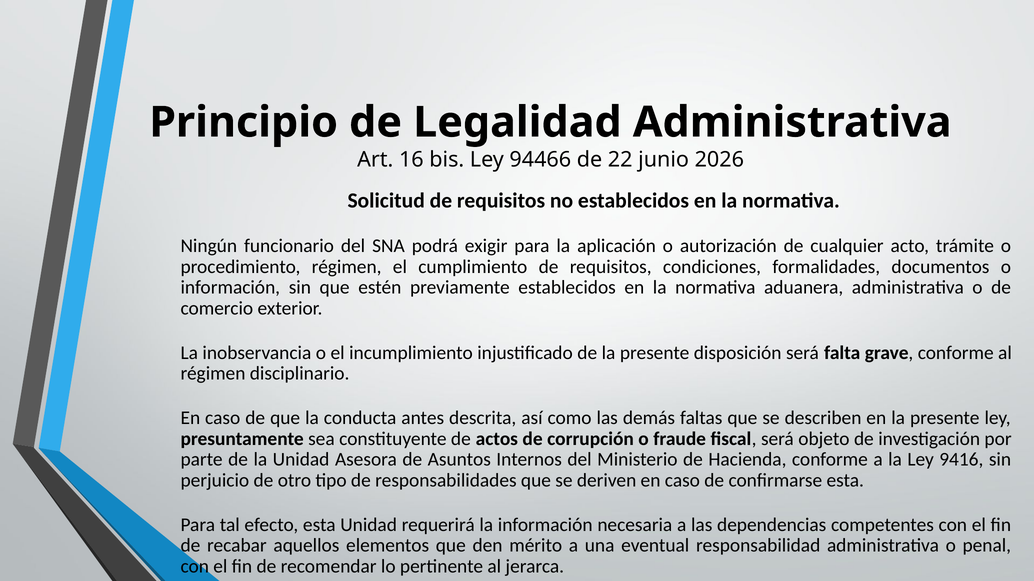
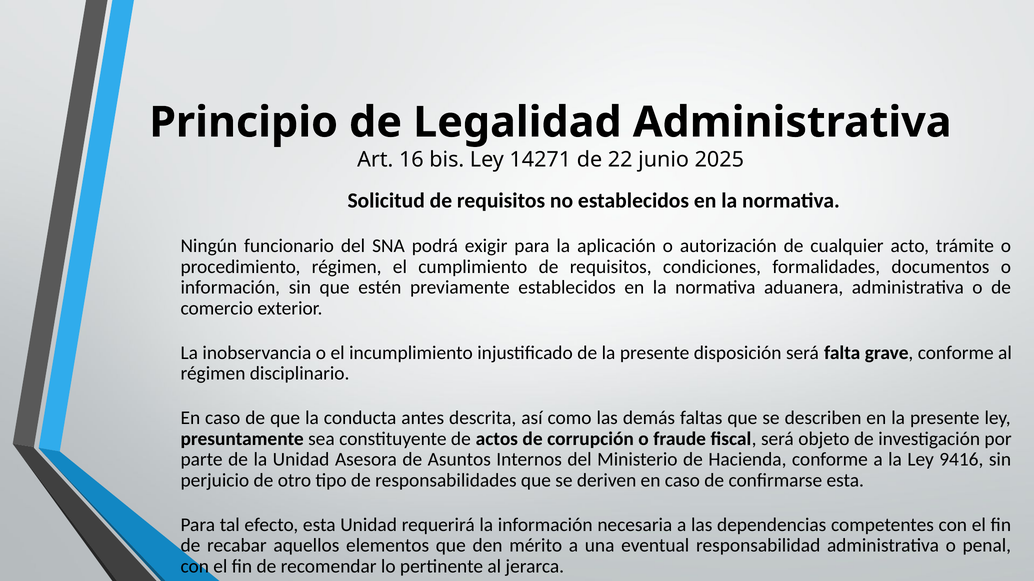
94466: 94466 -> 14271
2026: 2026 -> 2025
